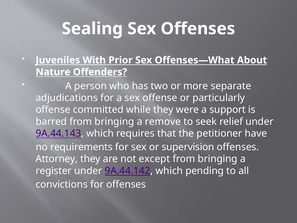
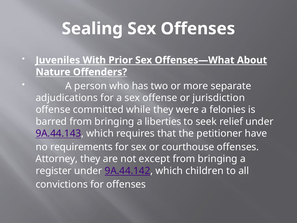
particularly: particularly -> jurisdiction
support: support -> felonies
remove: remove -> liberties
supervision: supervision -> courthouse
pending: pending -> children
